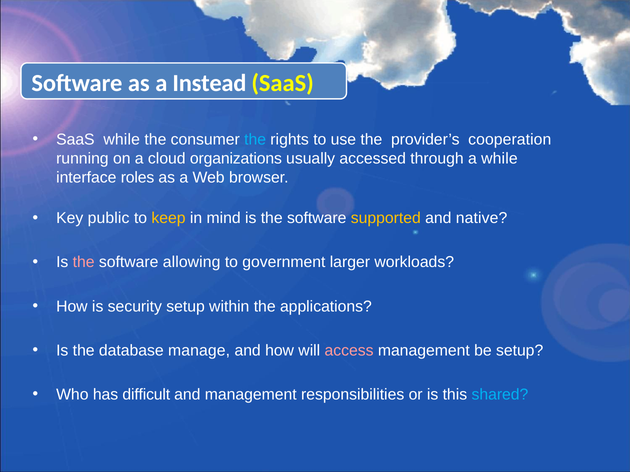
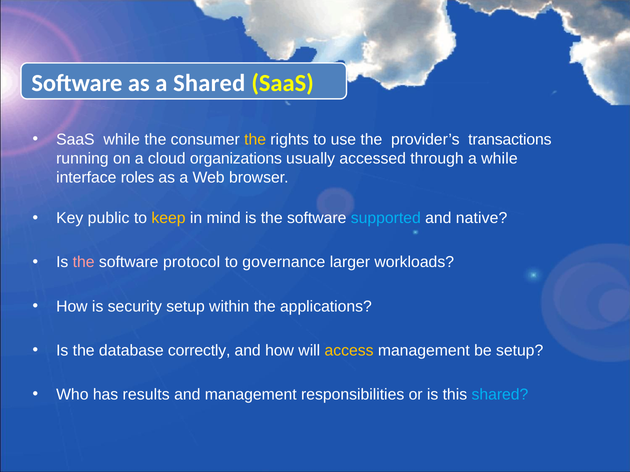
a Instead: Instead -> Shared
the at (255, 140) colour: light blue -> yellow
cooperation: cooperation -> transactions
supported colour: yellow -> light blue
allowing: allowing -> protocol
government: government -> governance
manage: manage -> correctly
access colour: pink -> yellow
difficult: difficult -> results
